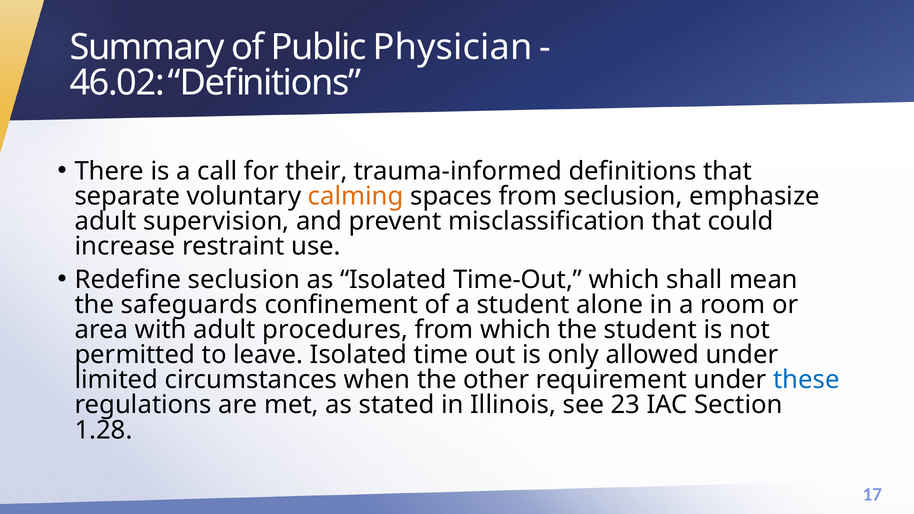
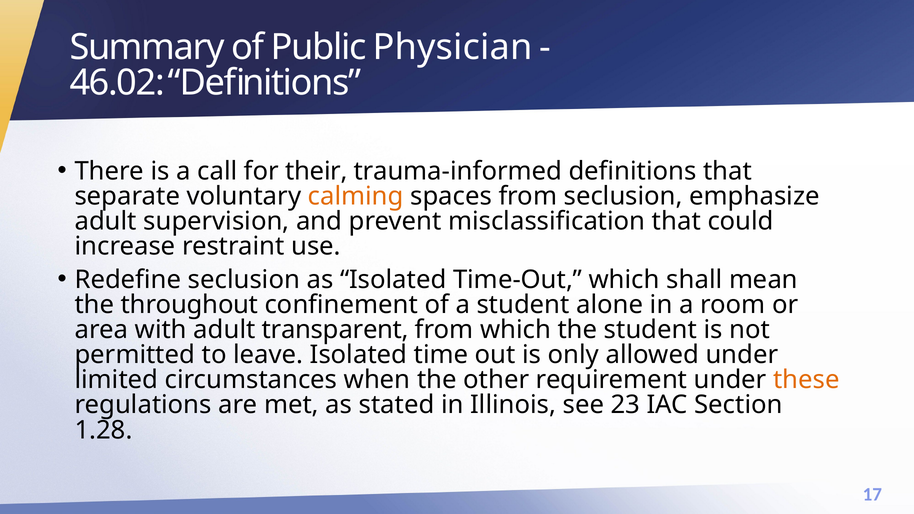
safeguards: safeguards -> throughout
procedures: procedures -> transparent
these colour: blue -> orange
